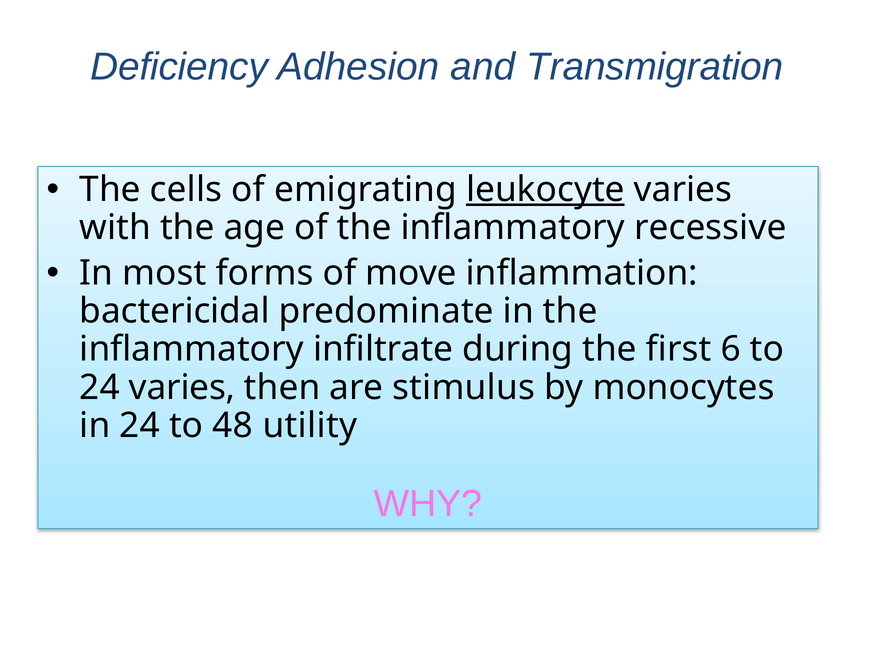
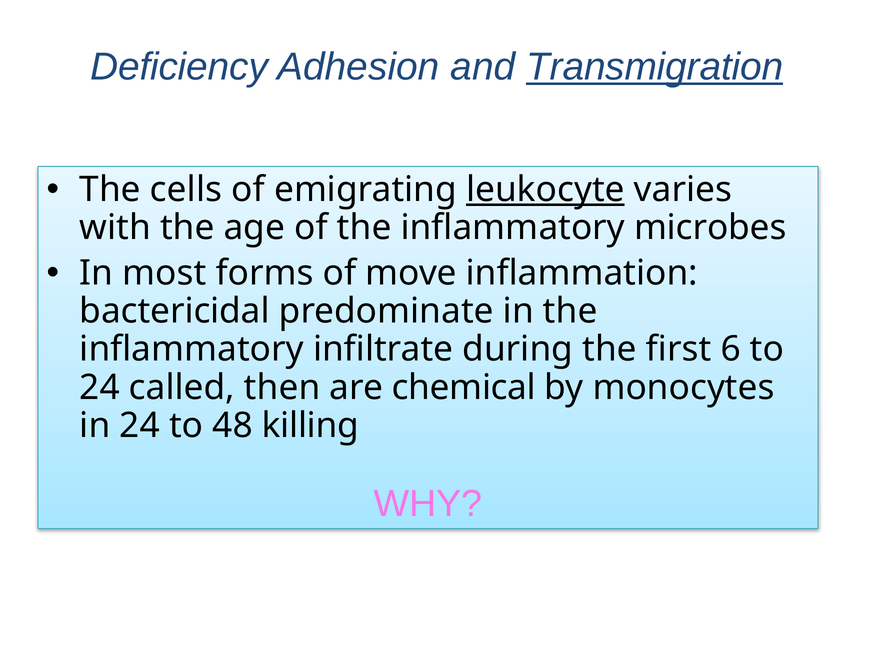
Transmigration underline: none -> present
recessive: recessive -> microbes
24 varies: varies -> called
stimulus: stimulus -> chemical
utility: utility -> killing
